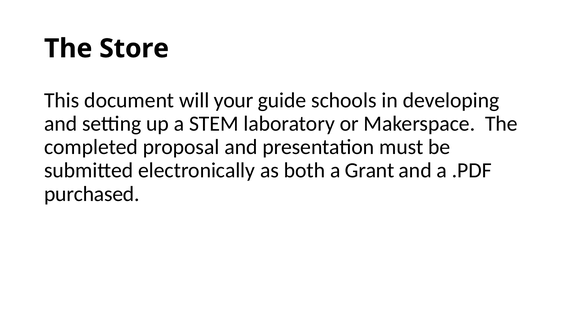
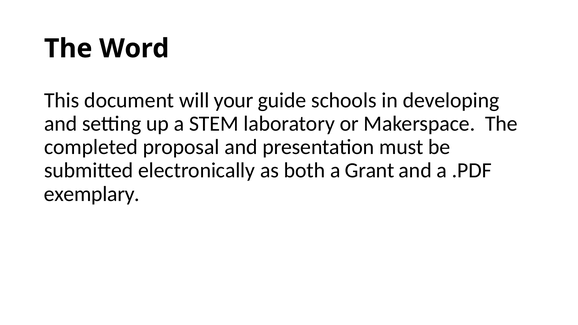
Store: Store -> Word
purchased: purchased -> exemplary
